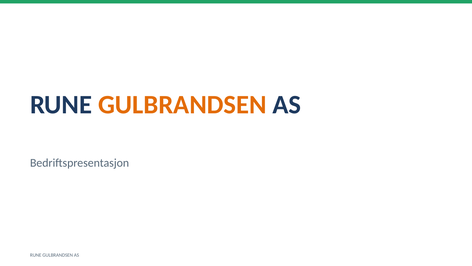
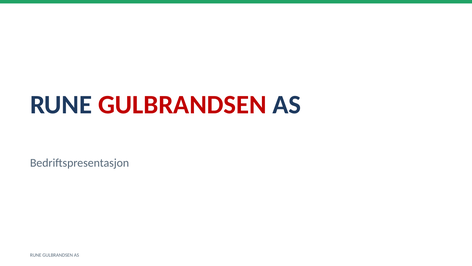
GULBRANDSEN at (182, 105) colour: orange -> red
